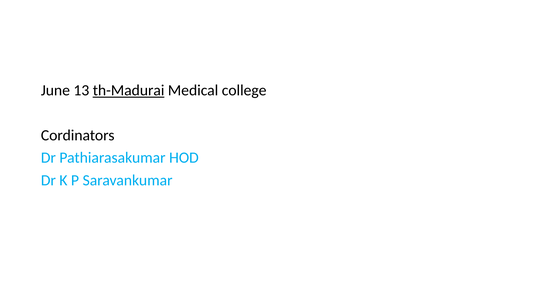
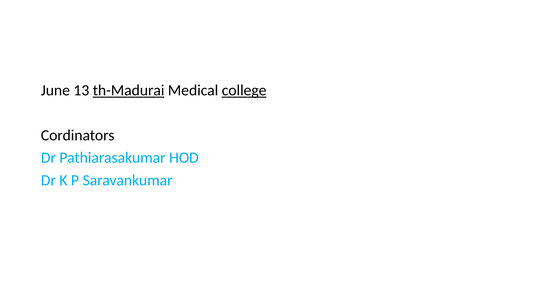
college underline: none -> present
